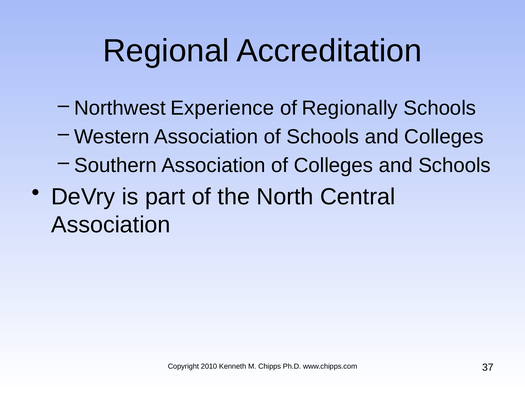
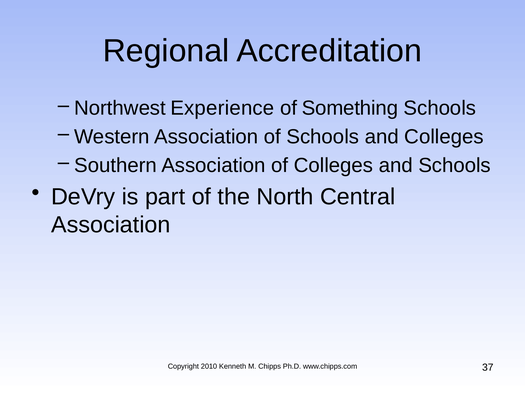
Regionally: Regionally -> Something
